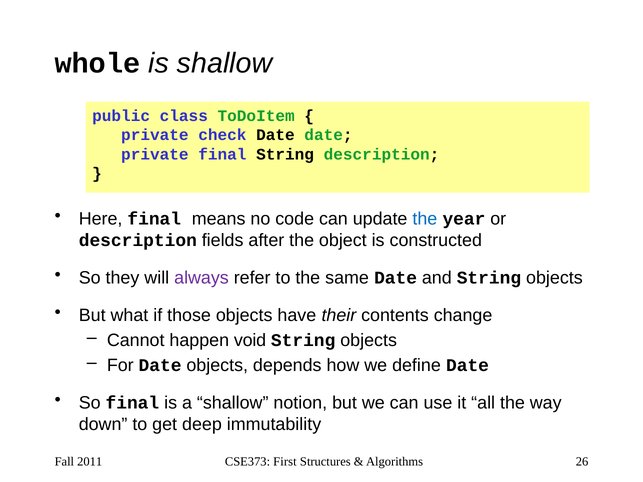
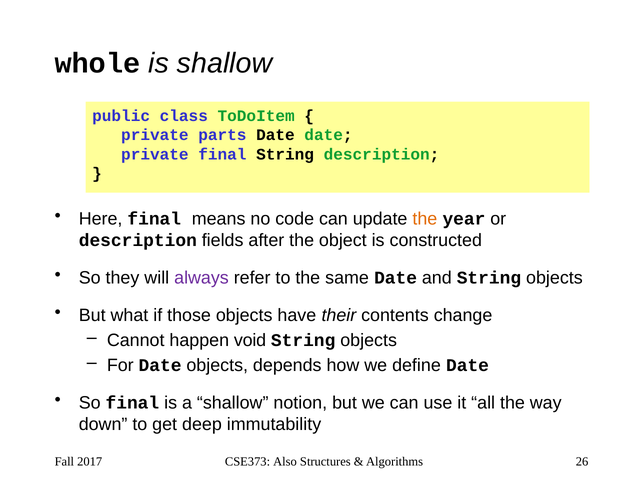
check: check -> parts
the at (425, 219) colour: blue -> orange
2011: 2011 -> 2017
First: First -> Also
